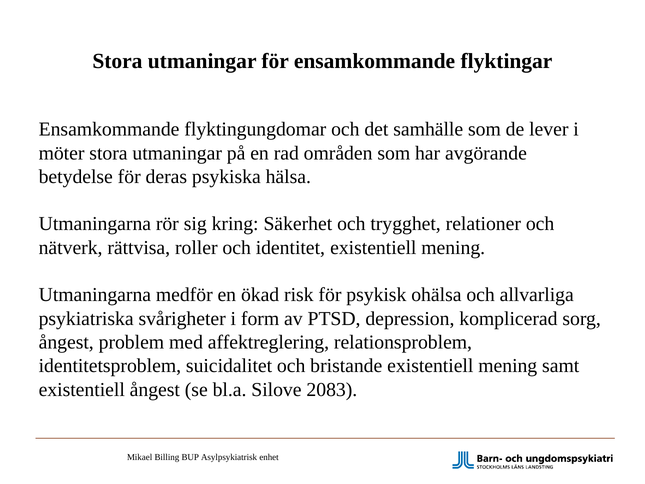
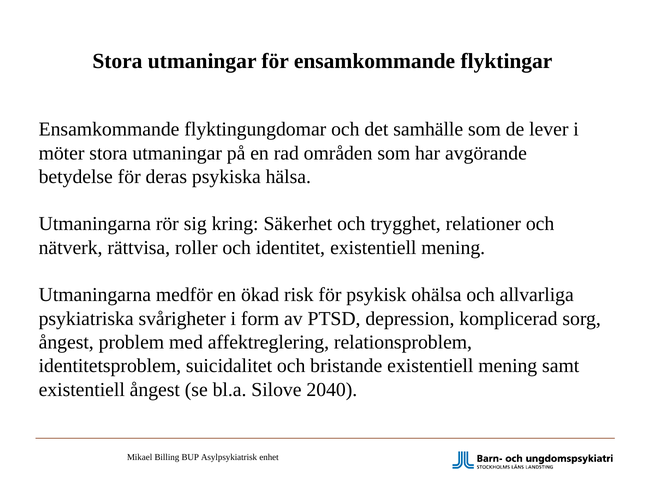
2083: 2083 -> 2040
